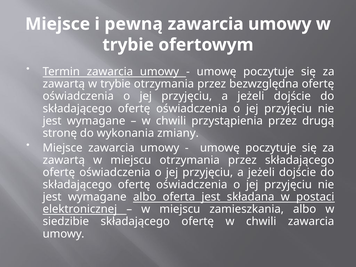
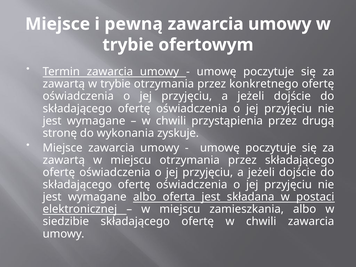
bezwzględna: bezwzględna -> konkretnego
zmiany: zmiany -> zyskuje
